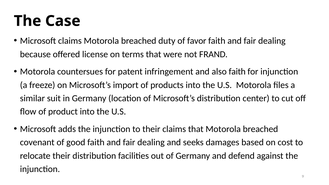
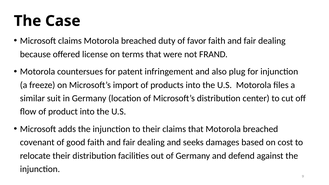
also faith: faith -> plug
